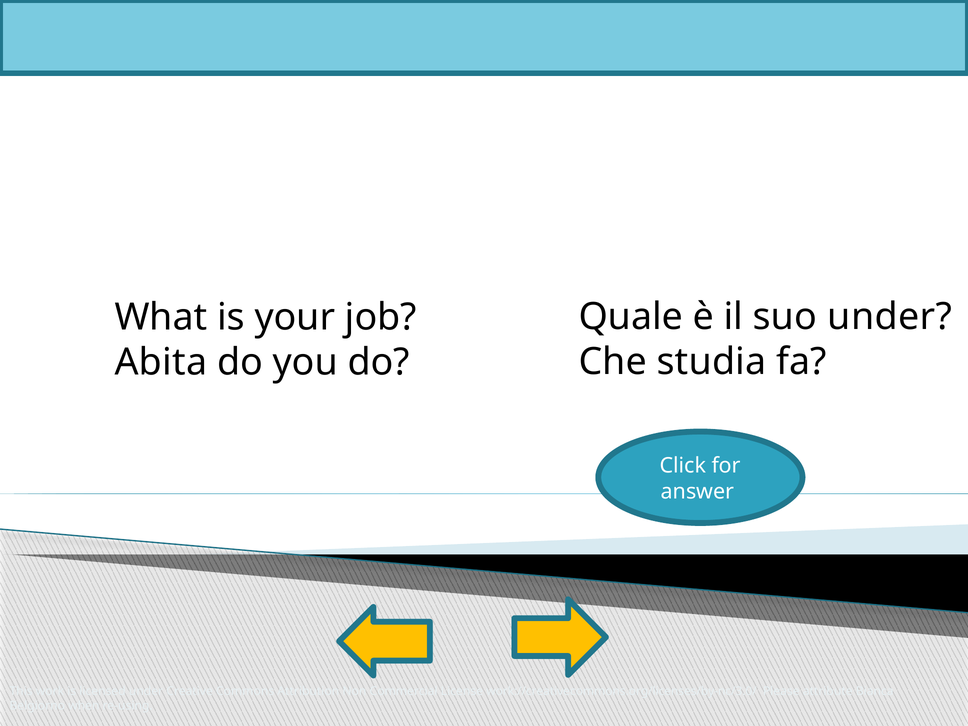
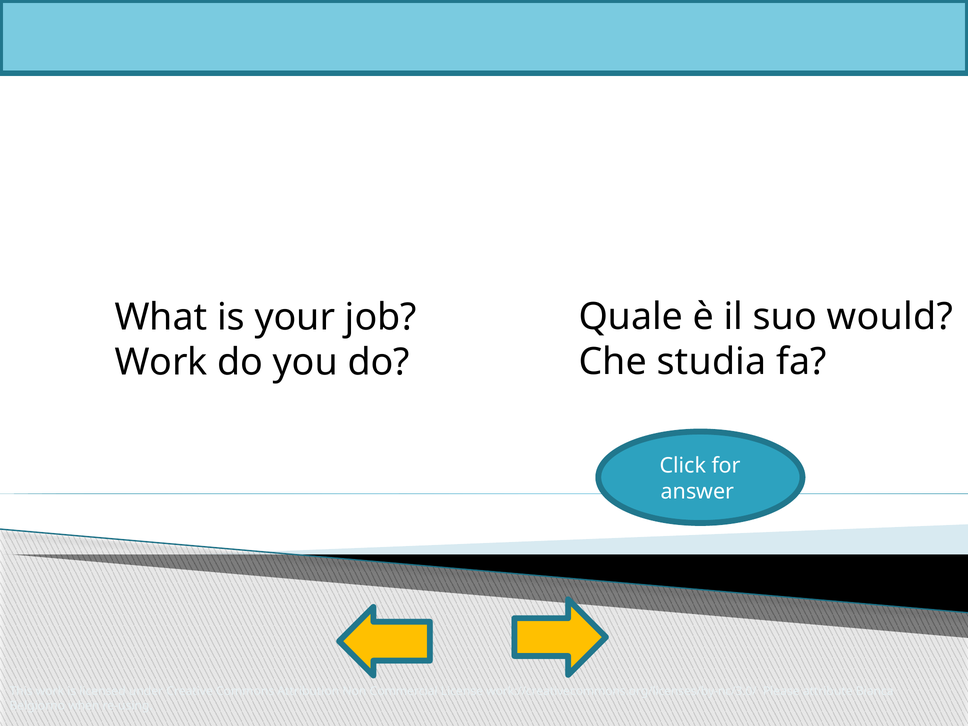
suo under: under -> would
Abita at (161, 363): Abita -> Work
